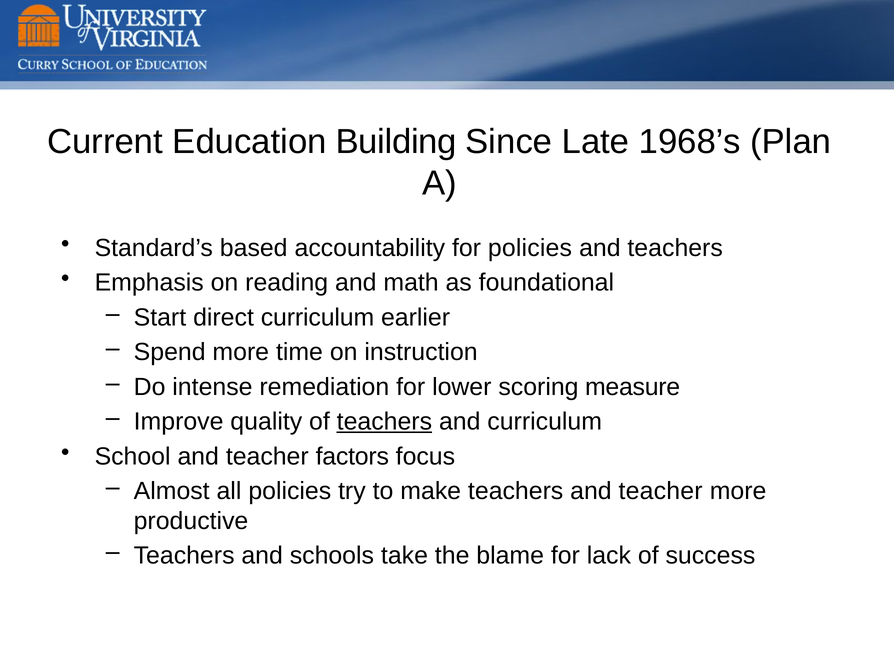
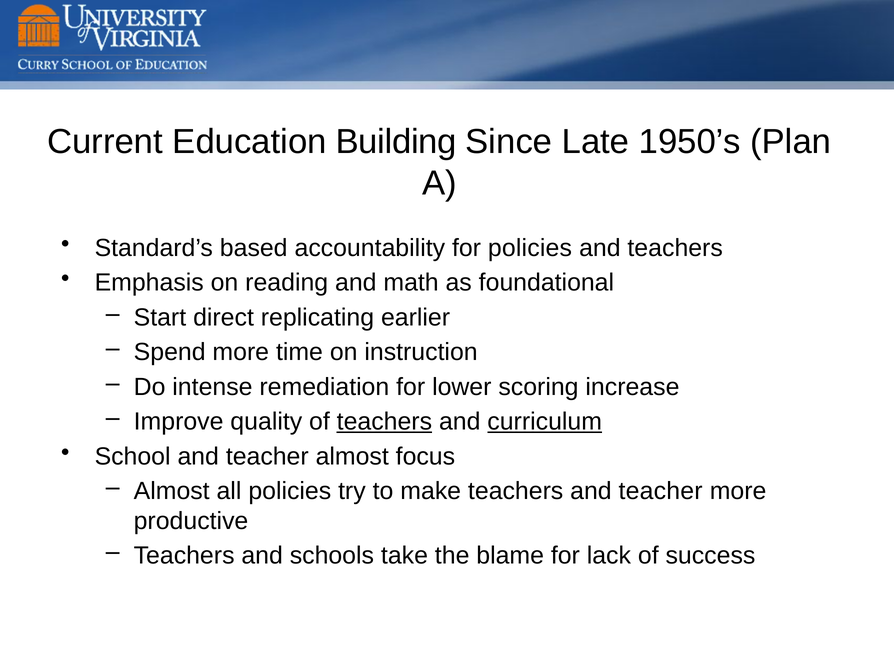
1968’s: 1968’s -> 1950’s
direct curriculum: curriculum -> replicating
measure: measure -> increase
curriculum at (545, 422) underline: none -> present
teacher factors: factors -> almost
